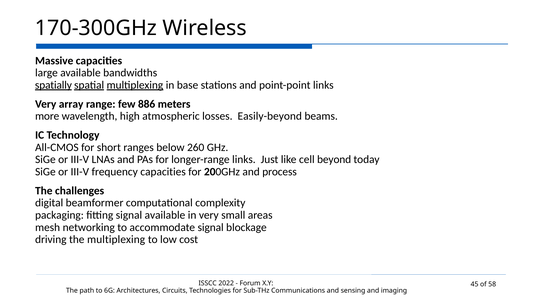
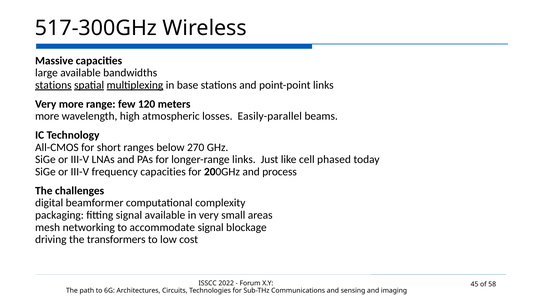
170-300GHz: 170-300GHz -> 517-300GHz
spatially at (53, 85): spatially -> stations
Very array: array -> more
886: 886 -> 120
Easily-beyond: Easily-beyond -> Easily-parallel
260: 260 -> 270
beyond: beyond -> phased
the multiplexing: multiplexing -> transformers
